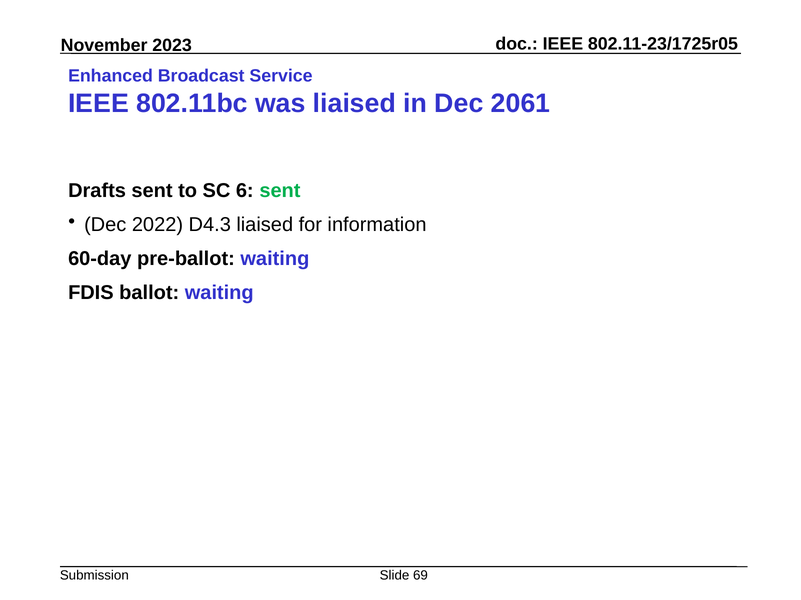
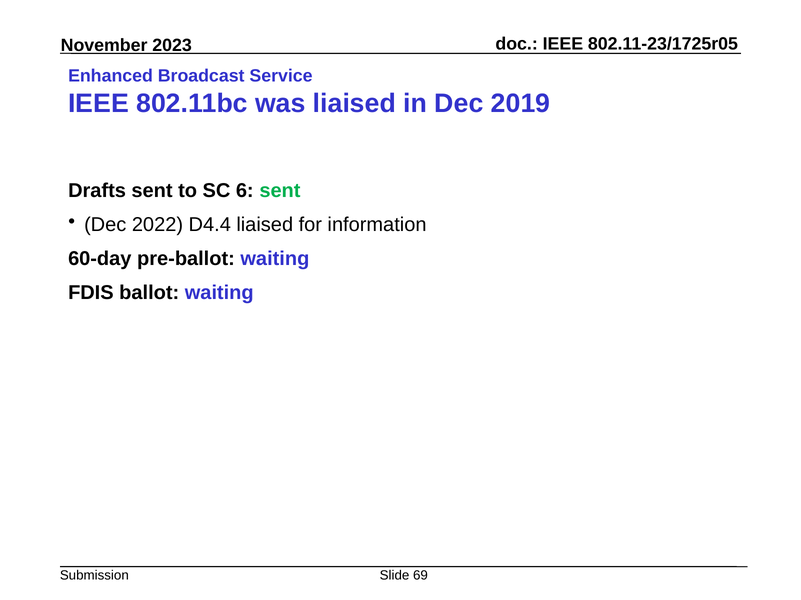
2061: 2061 -> 2019
D4.3: D4.3 -> D4.4
